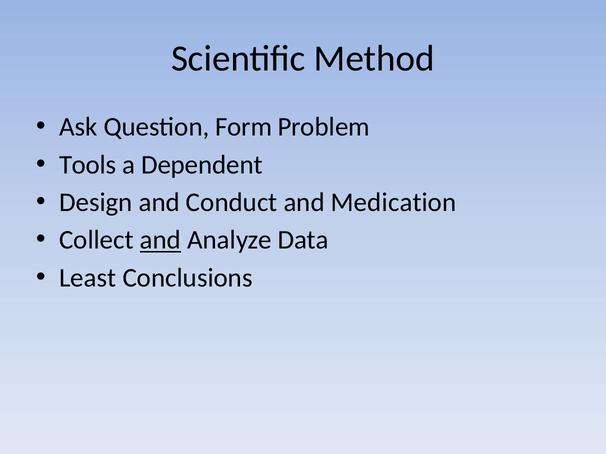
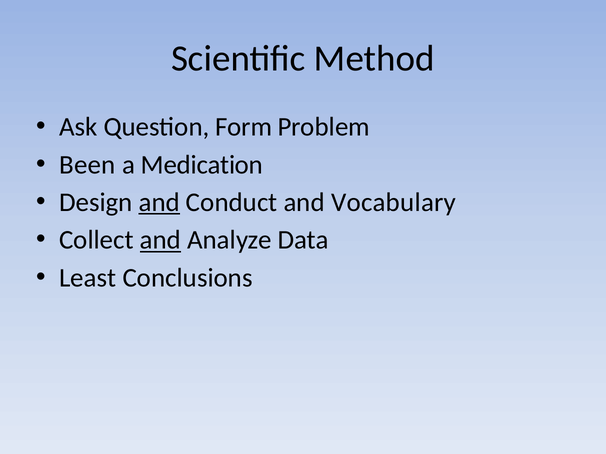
Tools: Tools -> Been
Dependent: Dependent -> Medication
and at (159, 203) underline: none -> present
Medication: Medication -> Vocabulary
